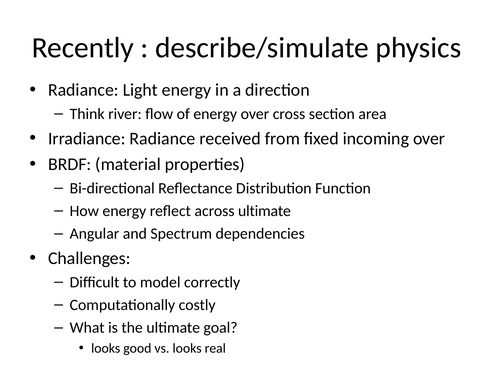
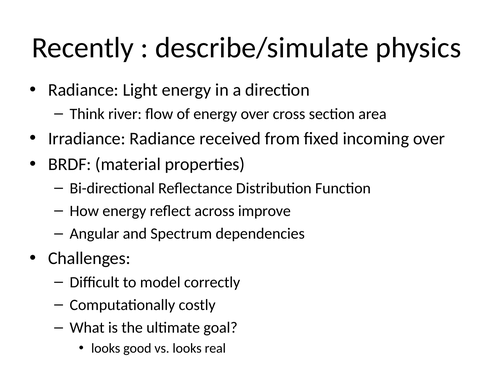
across ultimate: ultimate -> improve
